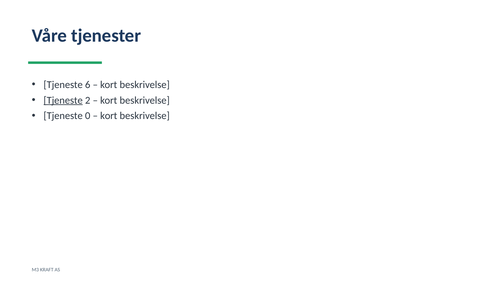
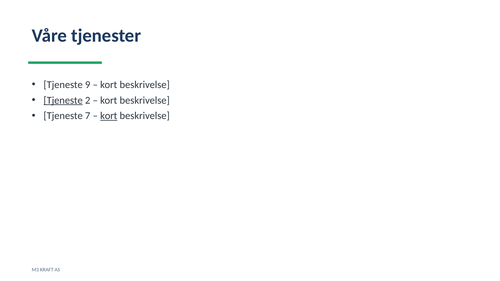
6: 6 -> 9
0: 0 -> 7
kort at (109, 116) underline: none -> present
